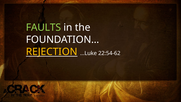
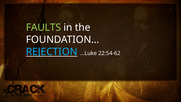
REJECTION colour: yellow -> light blue
